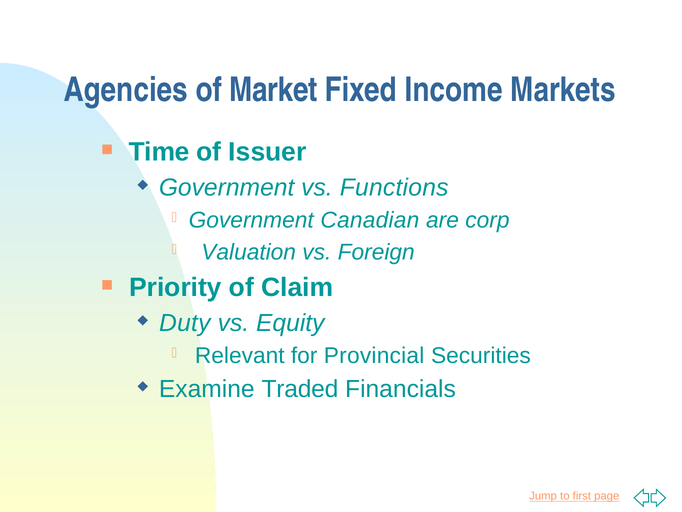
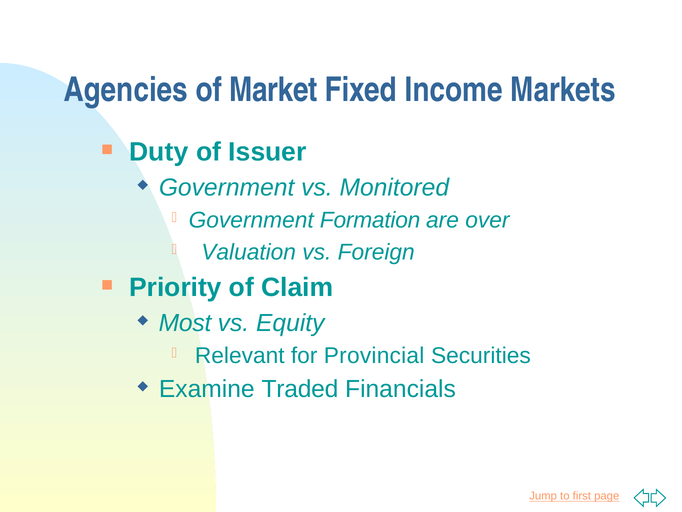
Time: Time -> Duty
Functions: Functions -> Monitored
Canadian: Canadian -> Formation
corp: corp -> over
Duty: Duty -> Most
